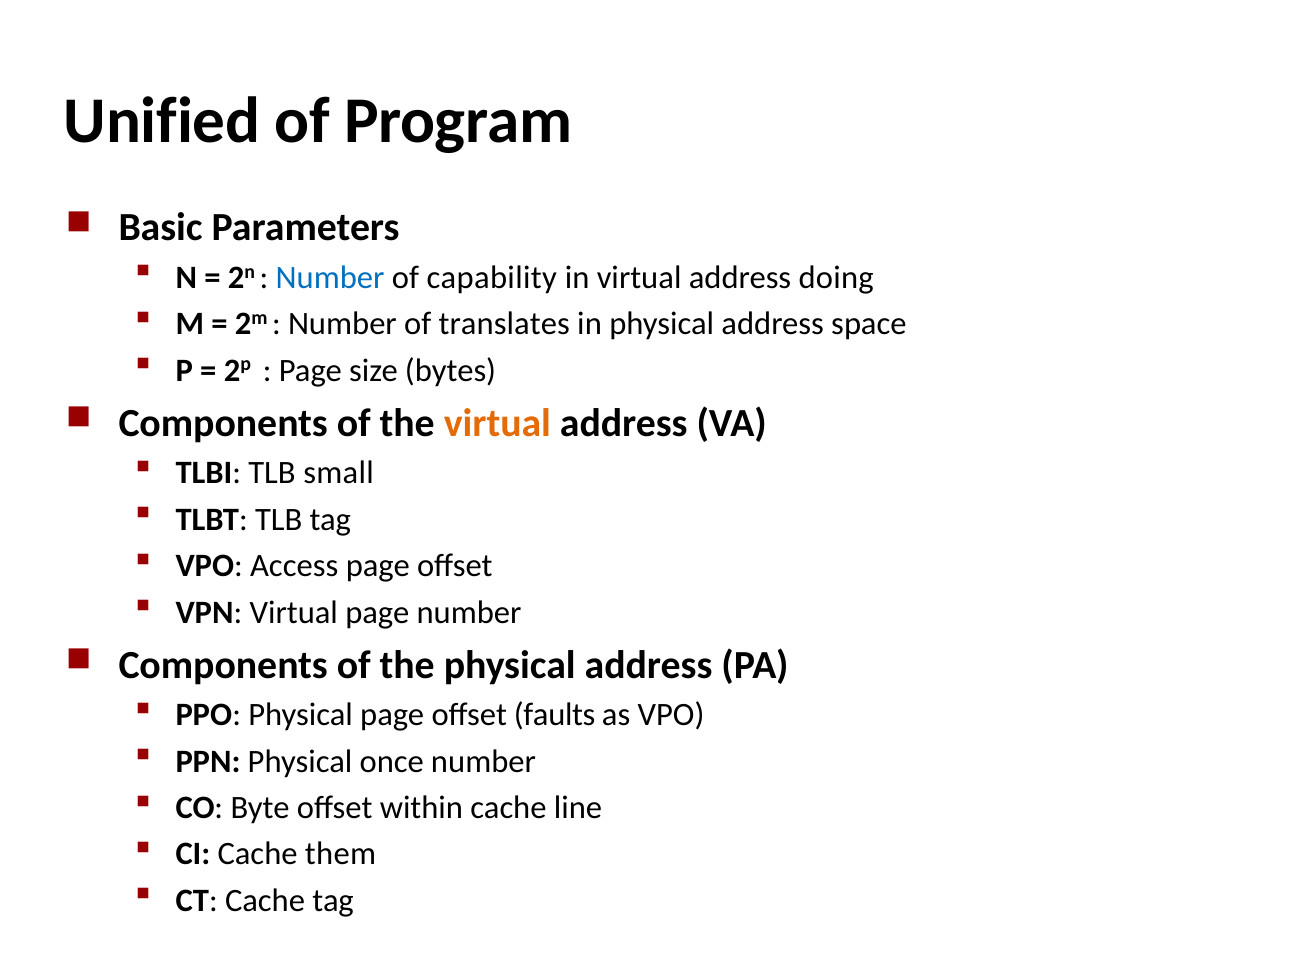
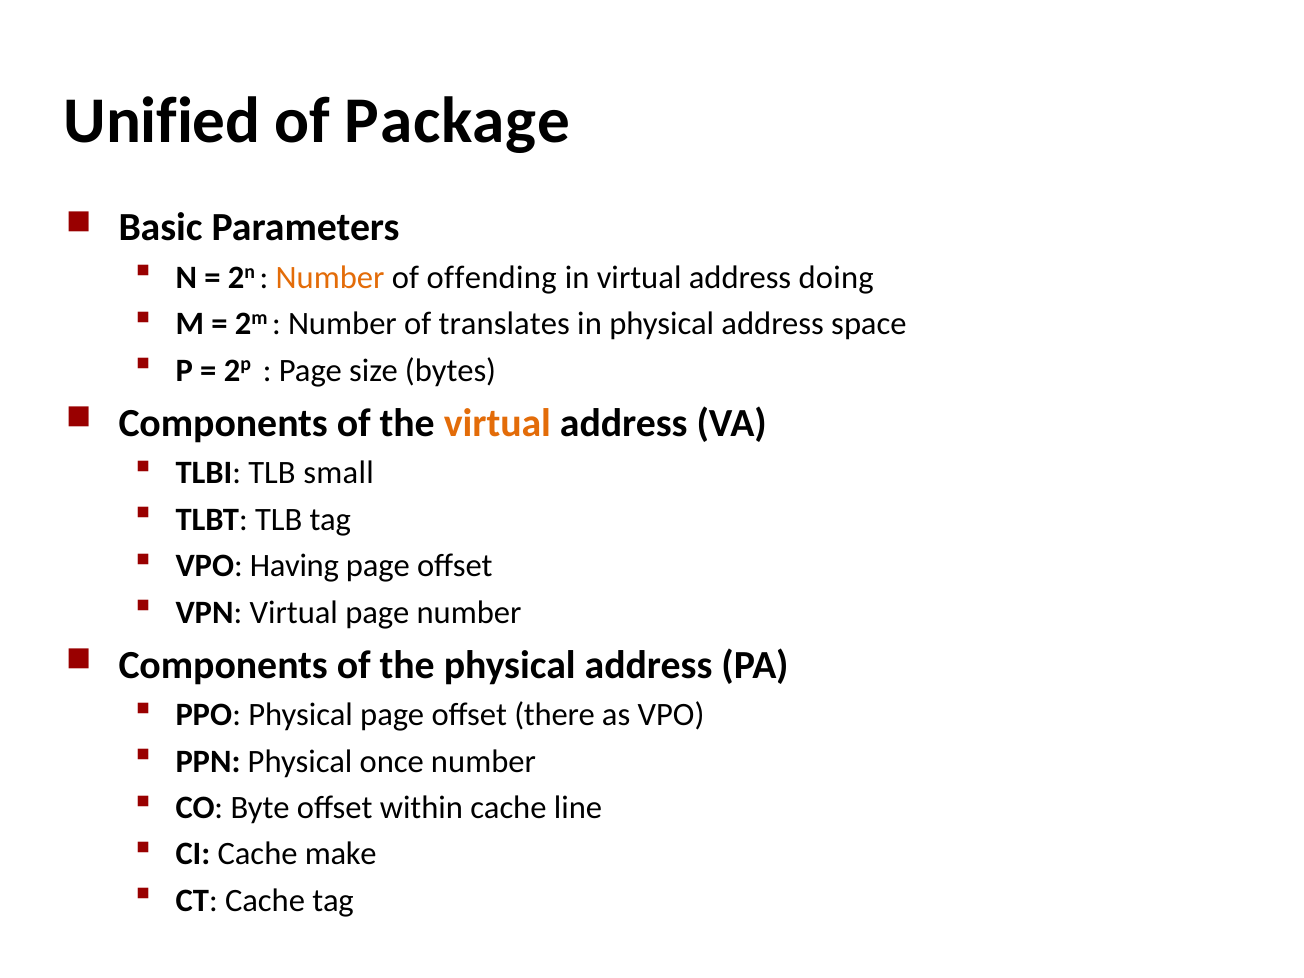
Program: Program -> Package
Number at (330, 278) colour: blue -> orange
capability: capability -> offending
Access: Access -> Having
faults: faults -> there
them: them -> make
